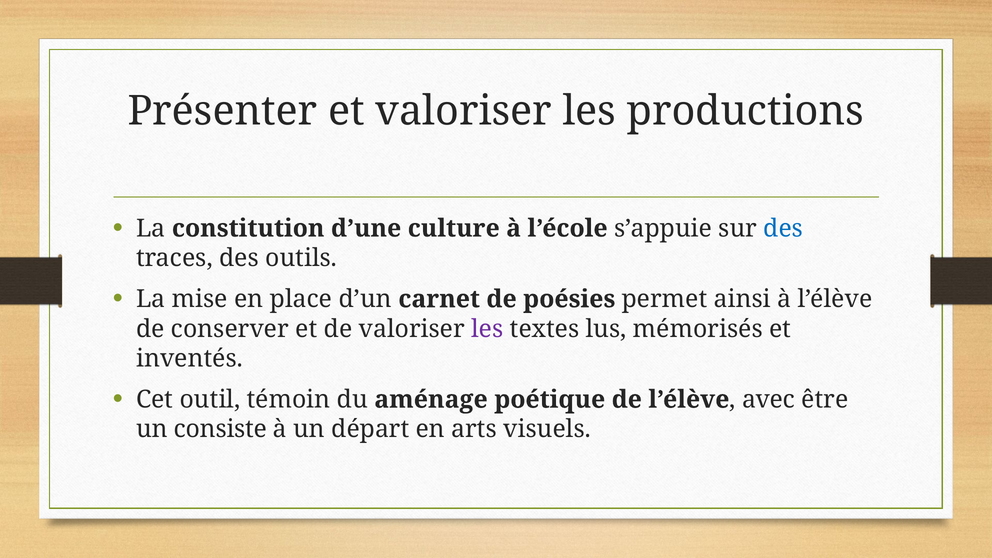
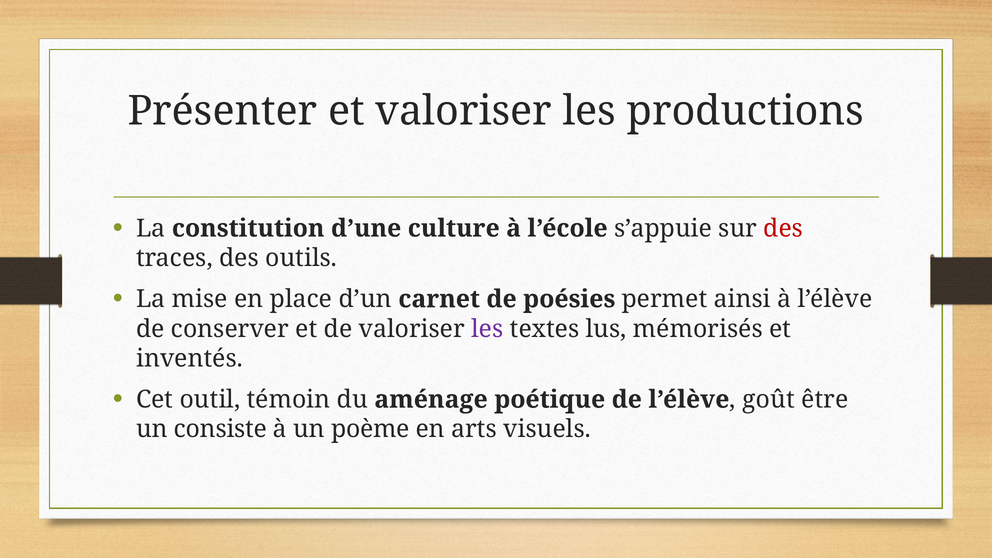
des at (783, 228) colour: blue -> red
avec: avec -> goût
départ: départ -> poème
